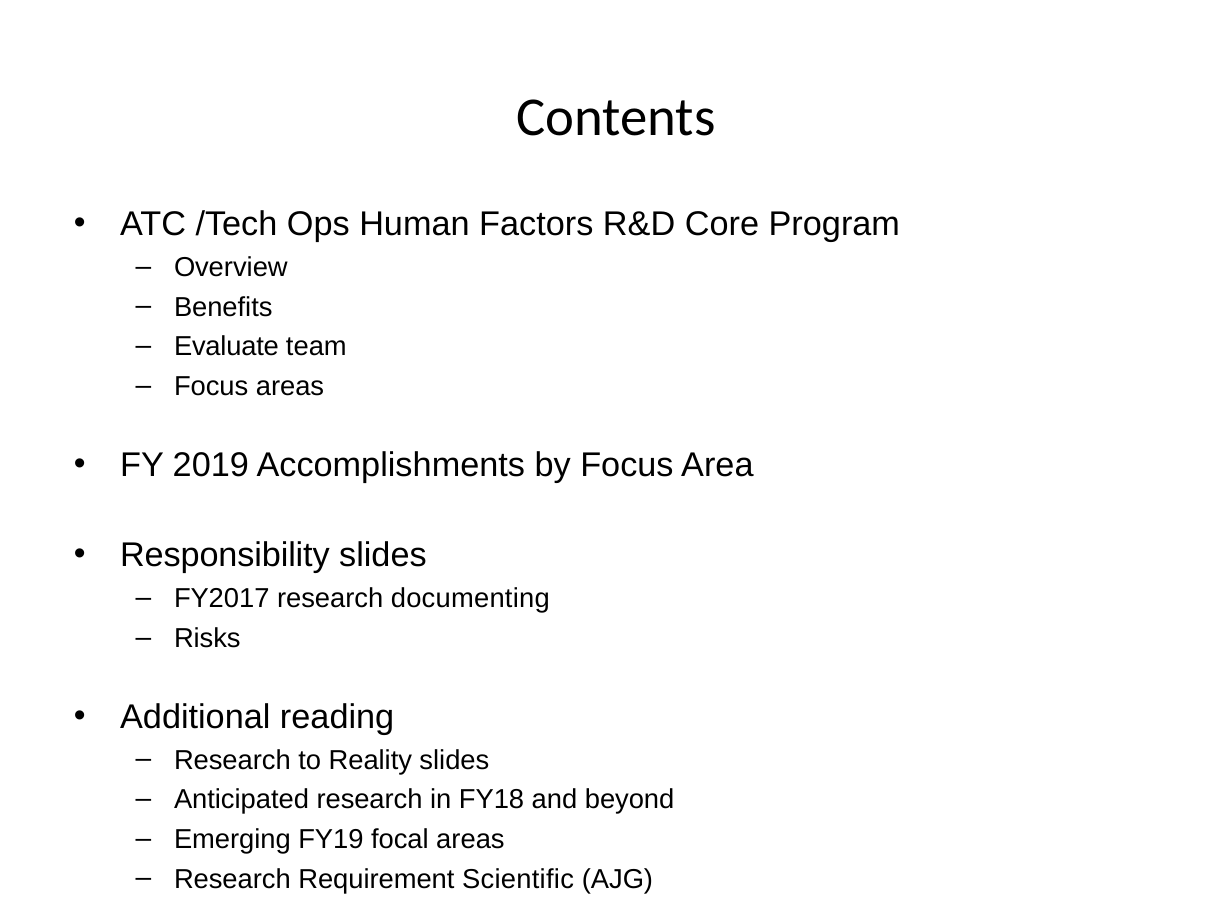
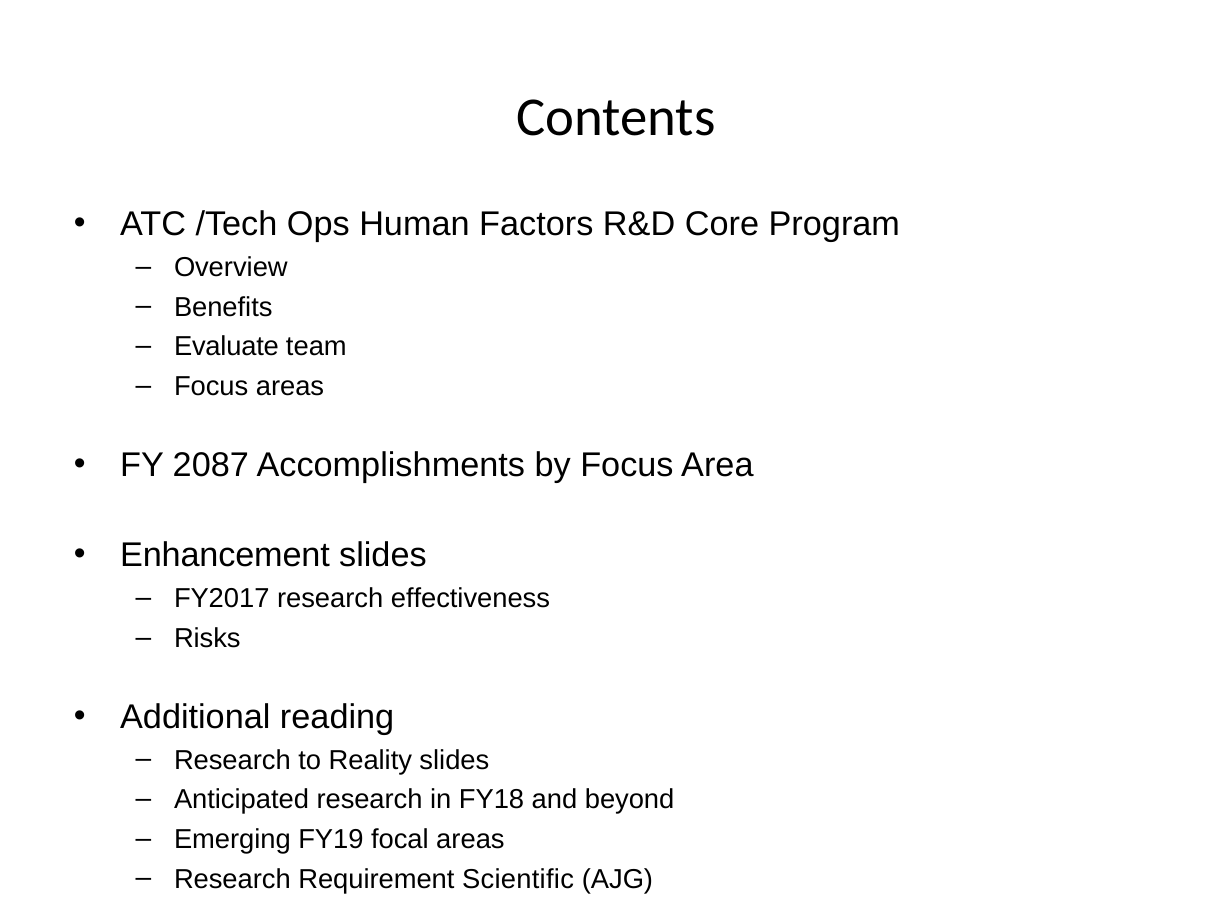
2019: 2019 -> 2087
Responsibility: Responsibility -> Enhancement
documenting: documenting -> effectiveness
